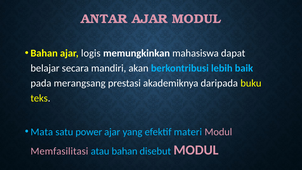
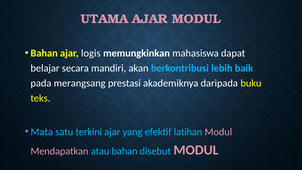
ANTAR: ANTAR -> UTAMA
power: power -> terkini
materi: materi -> latihan
Memfasilitasi: Memfasilitasi -> Mendapatkan
